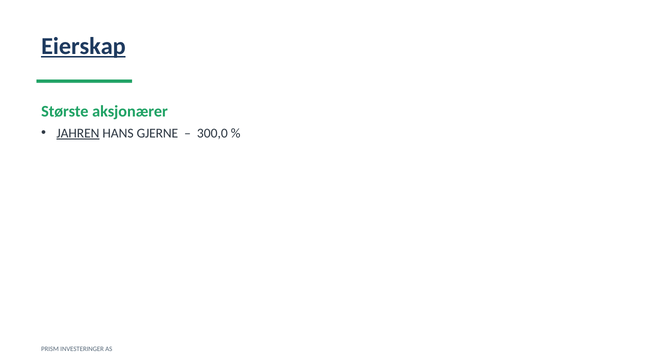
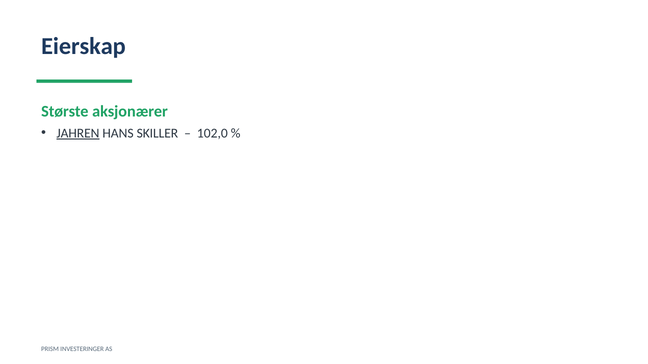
Eierskap underline: present -> none
GJERNE: GJERNE -> SKILLER
300,0: 300,0 -> 102,0
